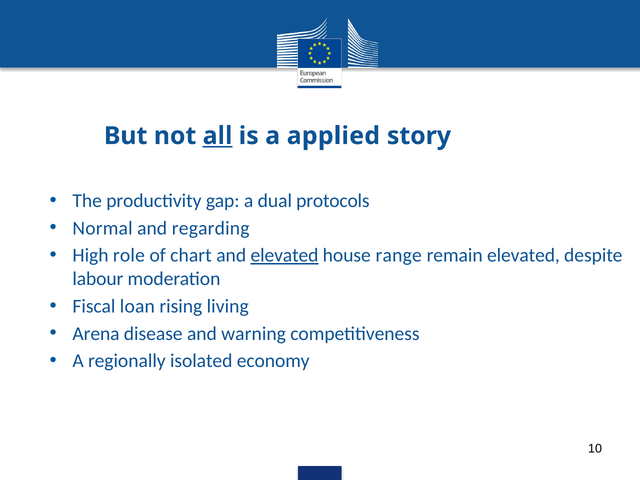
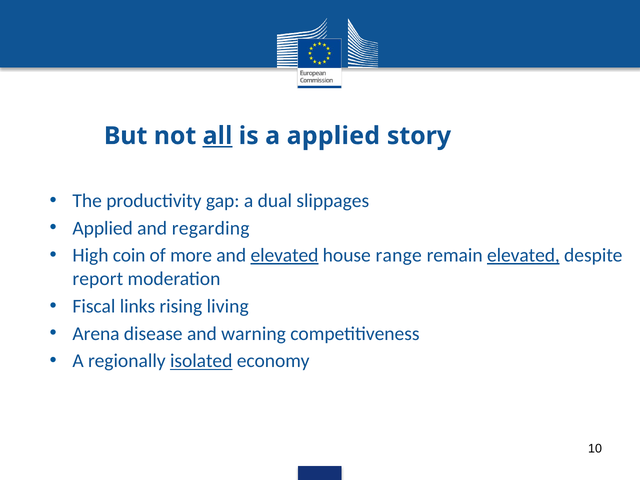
protocols: protocols -> slippages
Normal at (103, 228): Normal -> Applied
role: role -> coin
chart: chart -> more
elevated at (523, 255) underline: none -> present
labour: labour -> report
loan: loan -> links
isolated underline: none -> present
